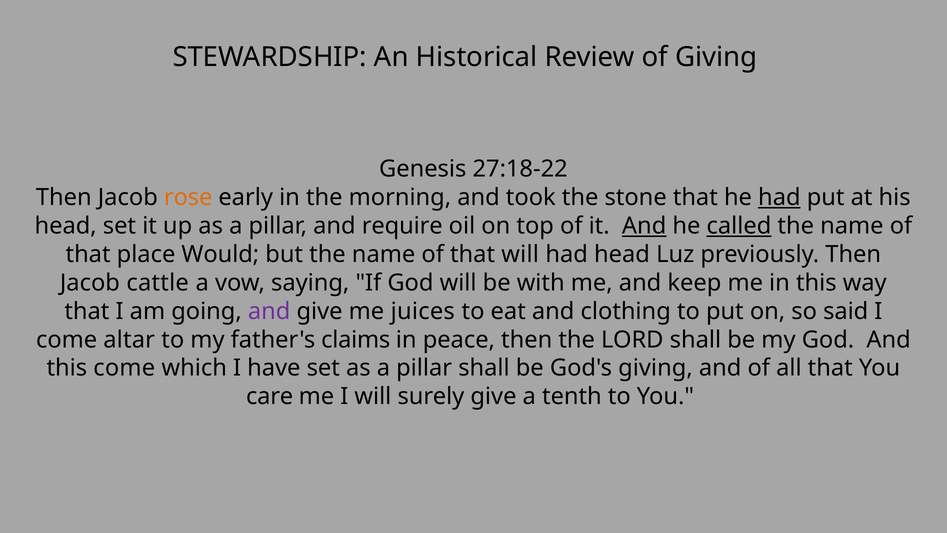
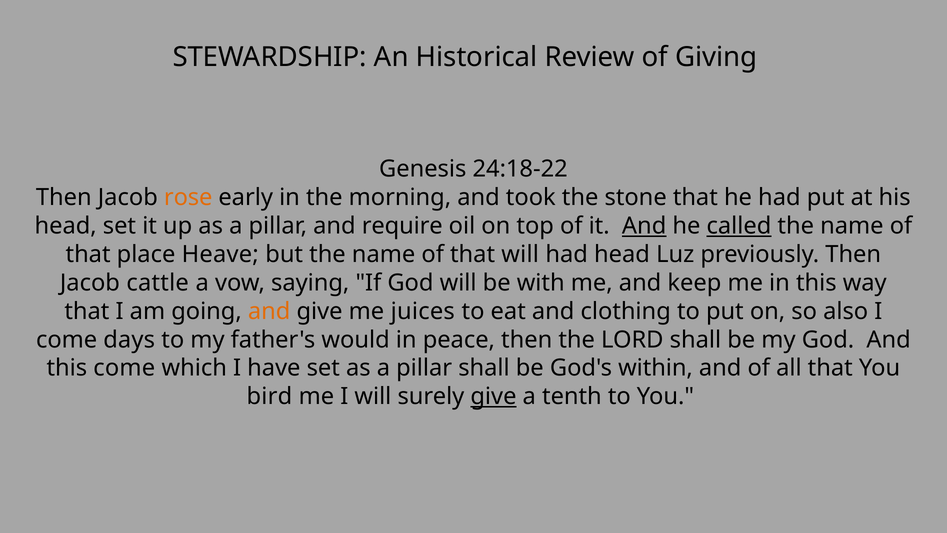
27:18-22: 27:18-22 -> 24:18-22
had at (779, 197) underline: present -> none
Would: Would -> Heave
and at (269, 311) colour: purple -> orange
said: said -> also
altar: altar -> days
claims: claims -> would
God's giving: giving -> within
care: care -> bird
give at (493, 396) underline: none -> present
